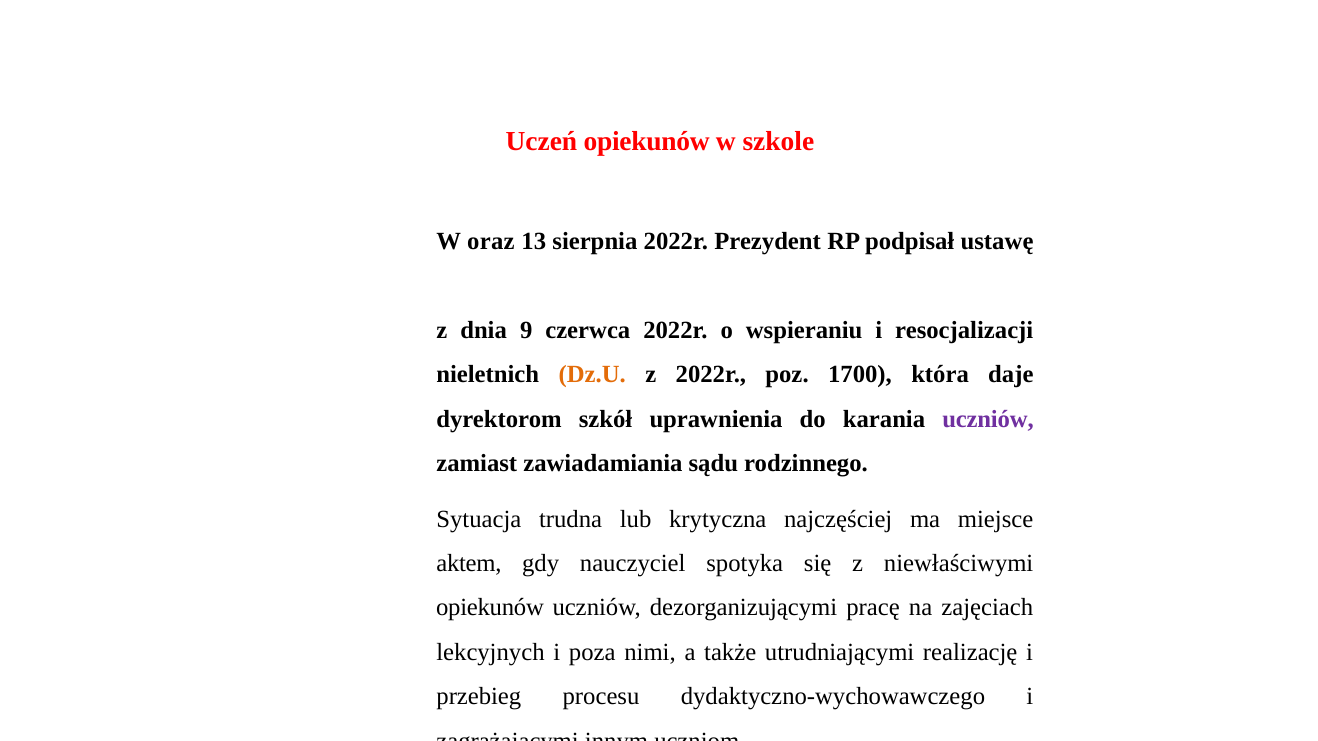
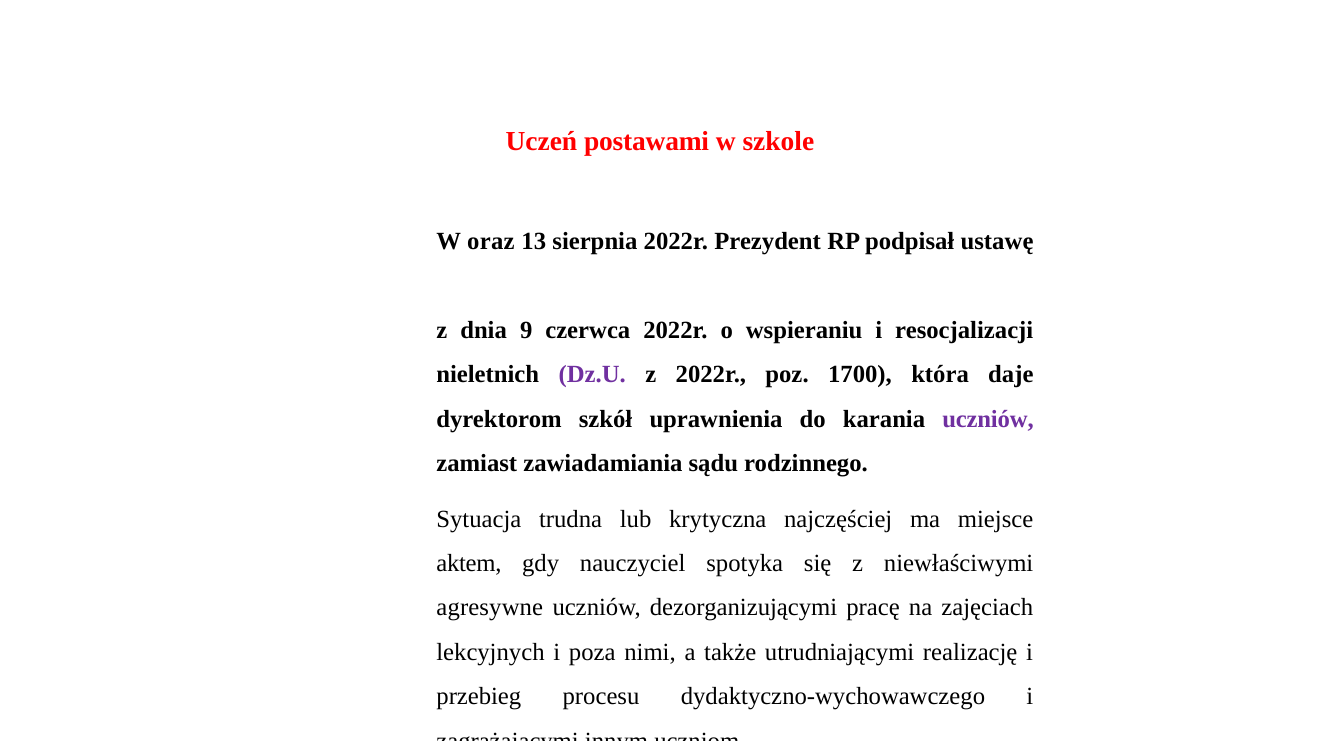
Uczeń opiekunów: opiekunów -> postawami
Dz.U colour: orange -> purple
opiekunów at (490, 608): opiekunów -> agresywne
